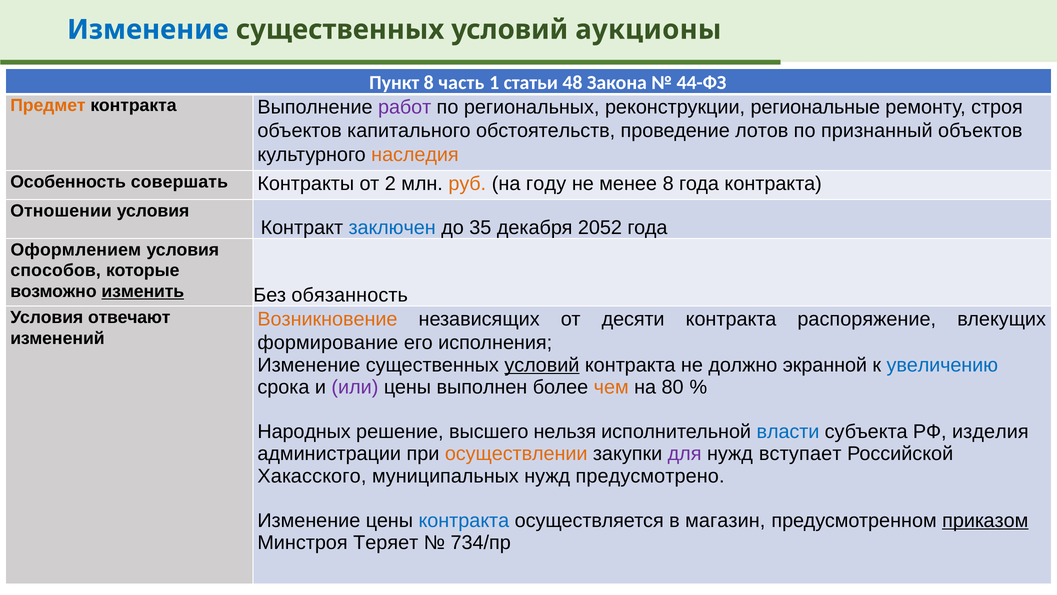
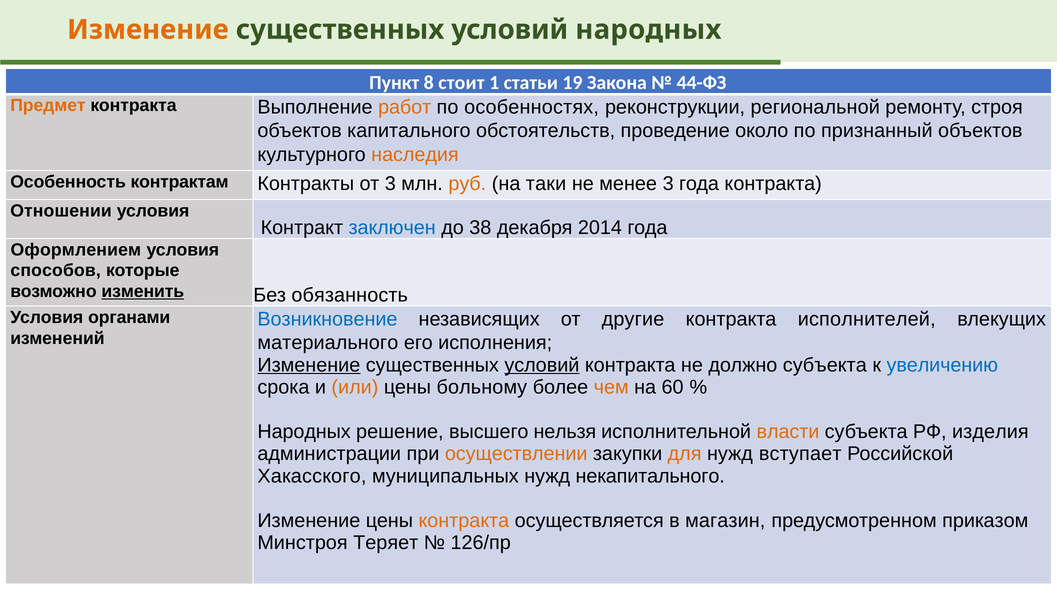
Изменение at (148, 30) colour: blue -> orange
условий аукционы: аукционы -> народных
часть: часть -> стоит
48: 48 -> 19
работ colour: purple -> orange
региональных: региональных -> особенностях
региональные: региональные -> региональной
лотов: лотов -> около
совершать: совершать -> контрактам
от 2: 2 -> 3
году: году -> таки
менее 8: 8 -> 3
35: 35 -> 38
2052: 2052 -> 2014
отвечают: отвечают -> органами
Возникновение colour: orange -> blue
десяти: десяти -> другие
распоряжение: распоряжение -> исполнителей
формирование: формирование -> материального
Изменение at (309, 365) underline: none -> present
должно экранной: экранной -> субъекта
или colour: purple -> orange
выполнен: выполнен -> больному
80: 80 -> 60
власти colour: blue -> orange
для colour: purple -> orange
предусмотрено: предусмотрено -> некапитального
контракта at (464, 520) colour: blue -> orange
приказом underline: present -> none
734/пр: 734/пр -> 126/пр
